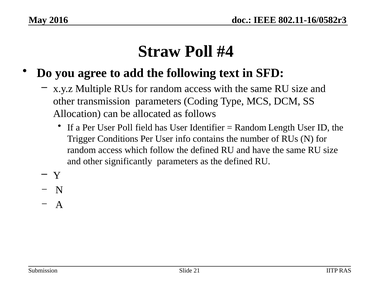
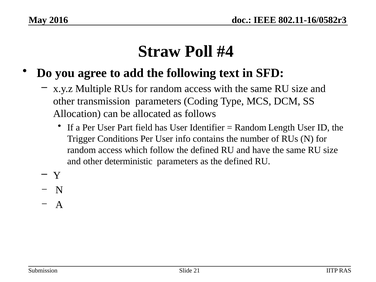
User Poll: Poll -> Part
significantly: significantly -> deterministic
